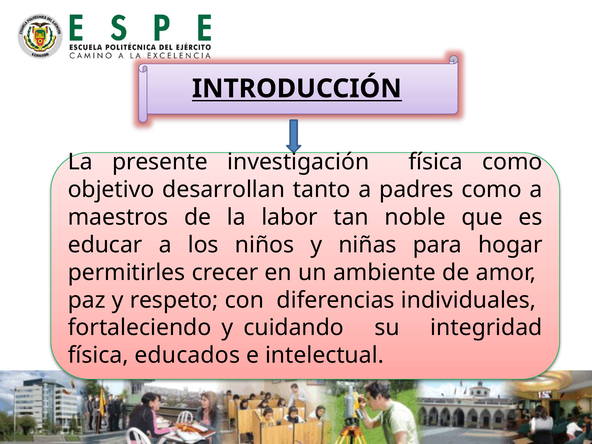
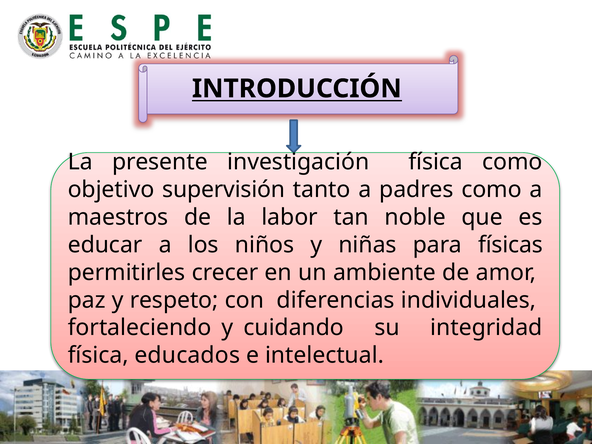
desarrollan: desarrollan -> supervisión
hogar: hogar -> físicas
